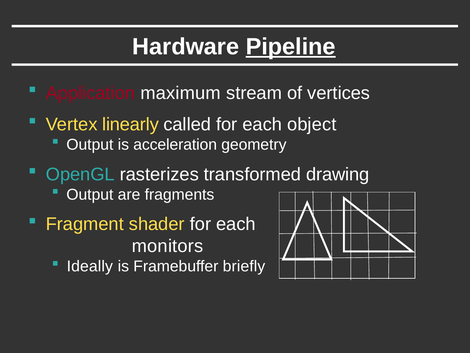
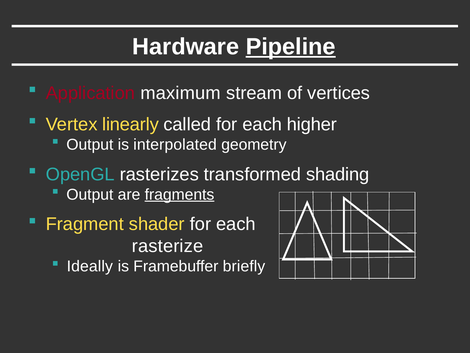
object: object -> higher
acceleration: acceleration -> interpolated
drawing: drawing -> shading
fragments underline: none -> present
monitors: monitors -> rasterize
